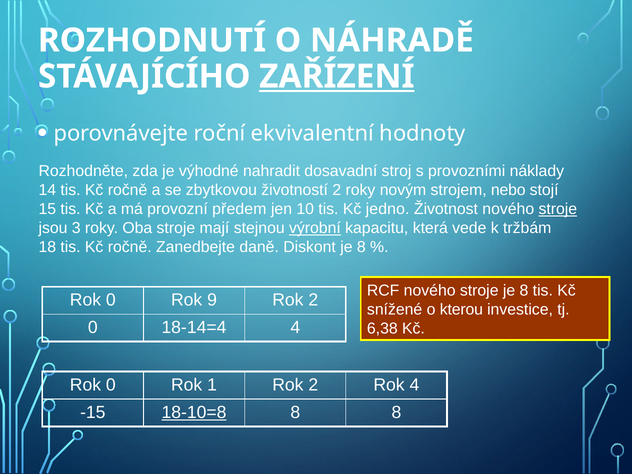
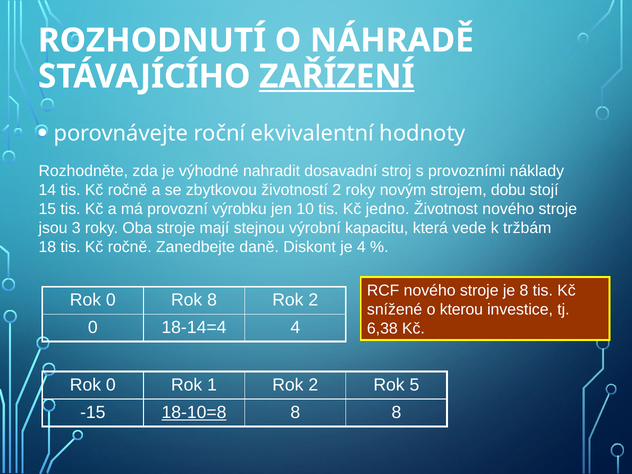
nebo: nebo -> dobu
předem: předem -> výrobku
stroje at (558, 209) underline: present -> none
výrobní underline: present -> none
Diskont je 8: 8 -> 4
Rok 9: 9 -> 8
Rok 4: 4 -> 5
